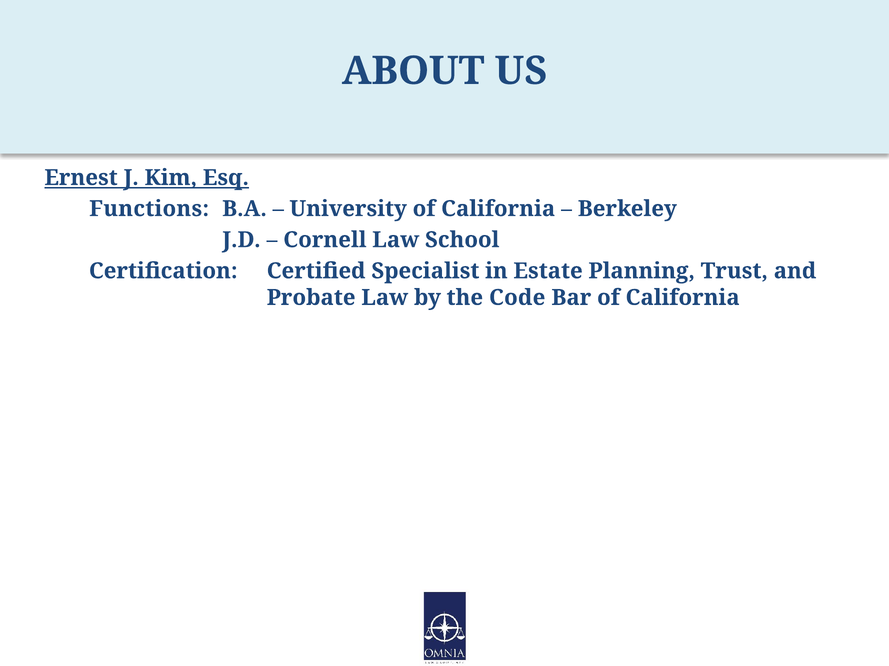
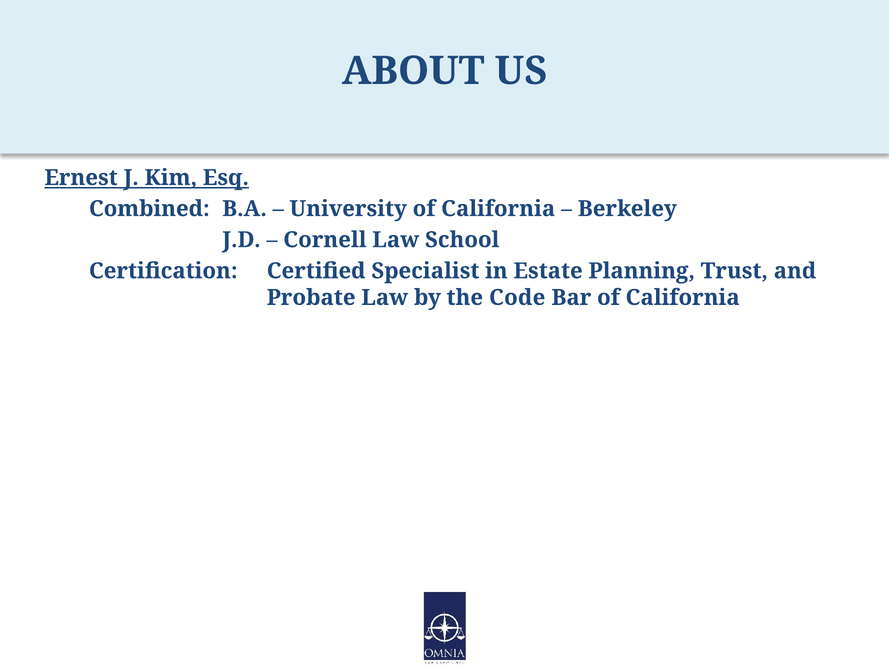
Functions: Functions -> Combined
